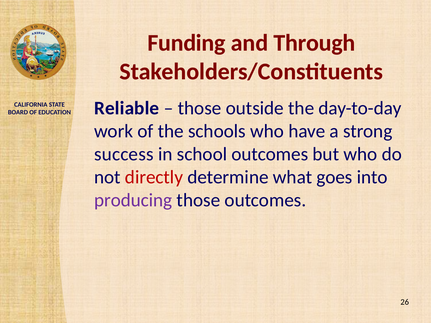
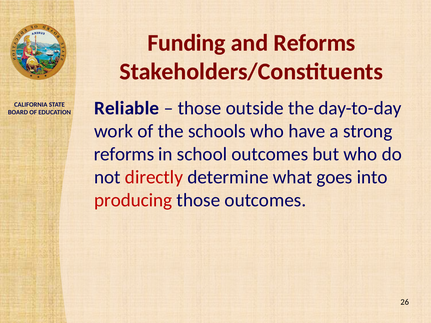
and Through: Through -> Reforms
success at (124, 154): success -> reforms
producing colour: purple -> red
